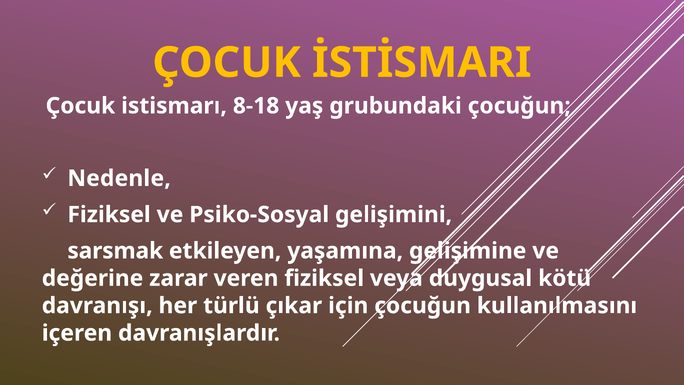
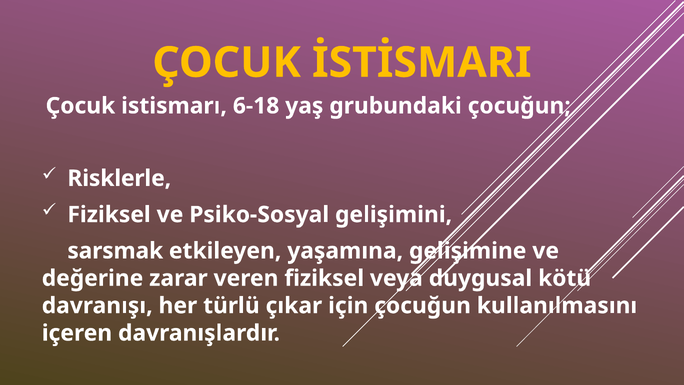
8-18: 8-18 -> 6-18
Nedenle: Nedenle -> Risklerle
